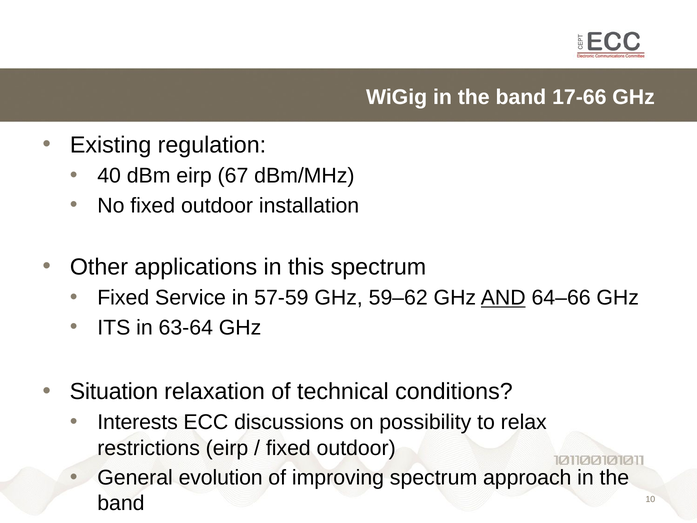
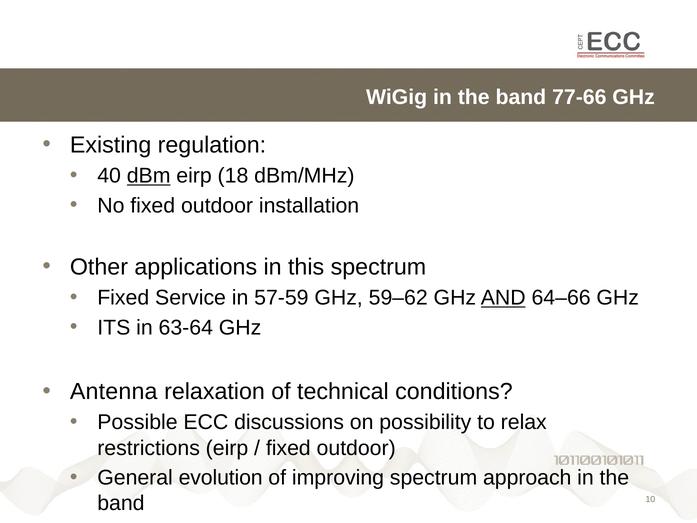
17-66: 17-66 -> 77-66
dBm underline: none -> present
67: 67 -> 18
Situation: Situation -> Antenna
Interests: Interests -> Possible
